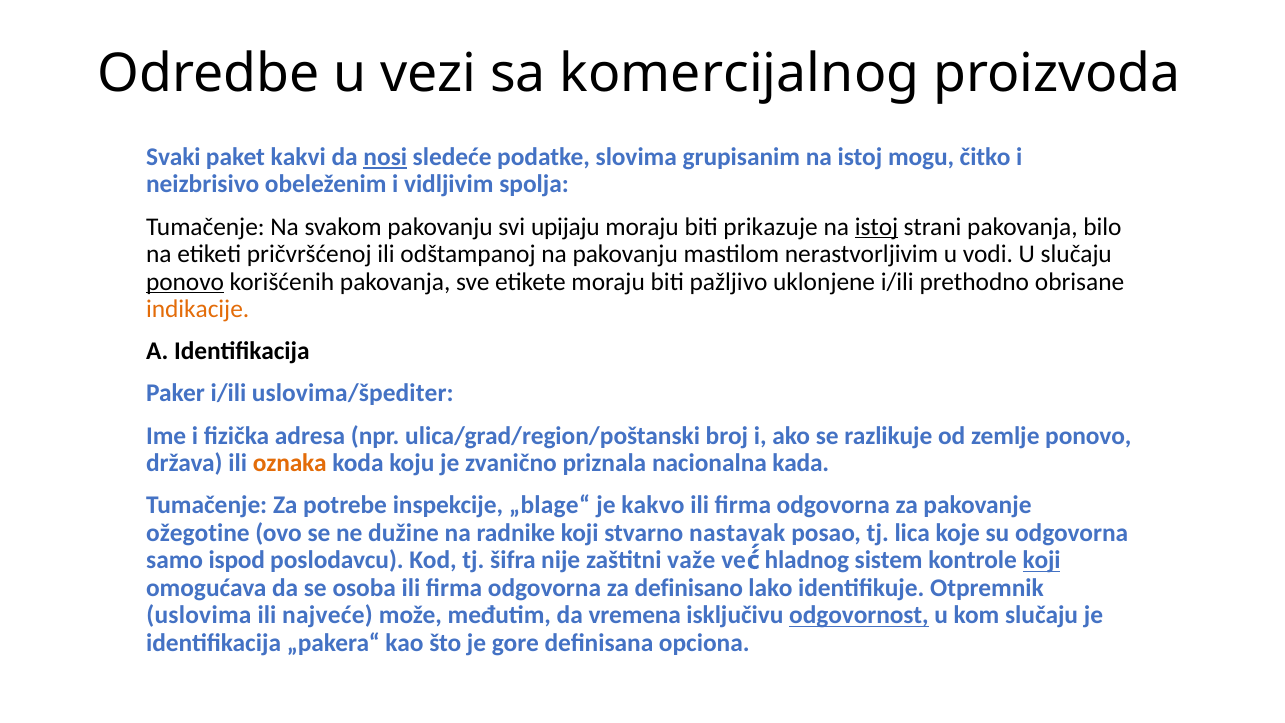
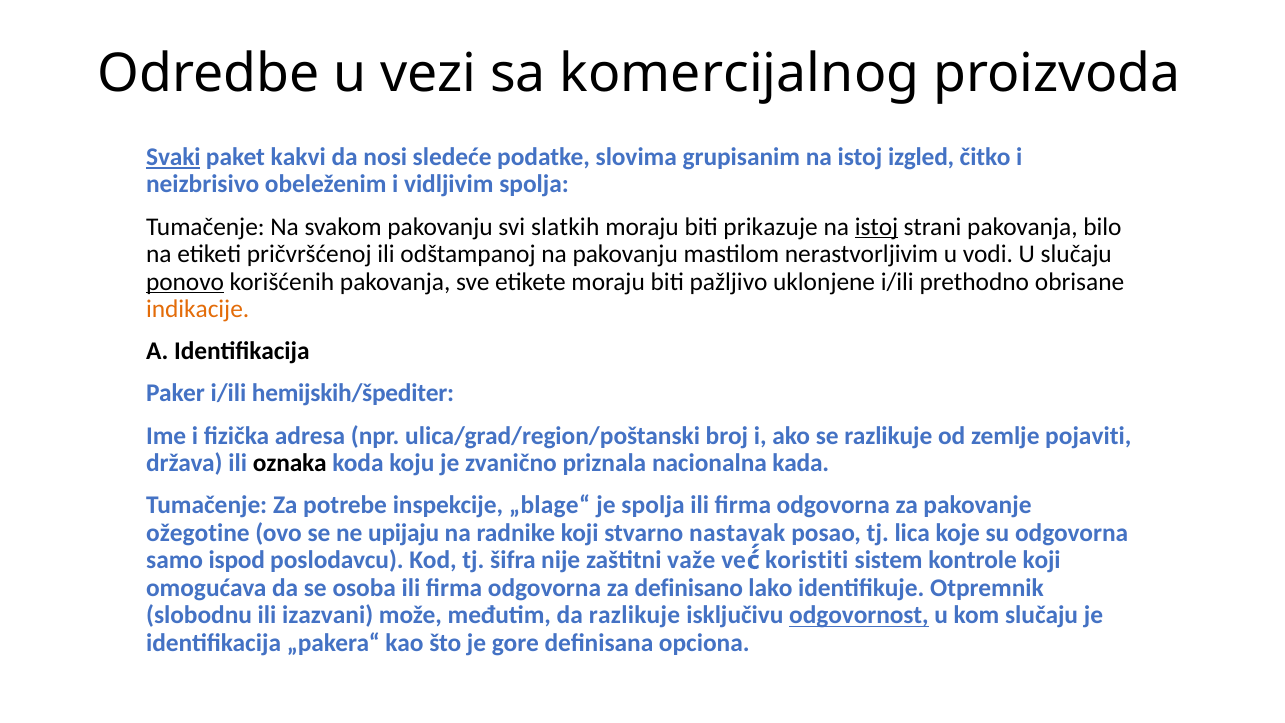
Svaki underline: none -> present
nosi underline: present -> none
mogu: mogu -> izgled
upijaju: upijaju -> slatkih
uslovima/špediter: uslovima/špediter -> hemijskih/špediter
zemlje ponovo: ponovo -> pojaviti
oznaka colour: orange -> black
je kakvo: kakvo -> spolja
dužine: dužine -> upijaju
hladnog: hladnog -> koristiti
koji at (1042, 560) underline: present -> none
uslovima: uslovima -> slobodnu
najveće: najveće -> izazvani
da vremena: vremena -> razlikuje
